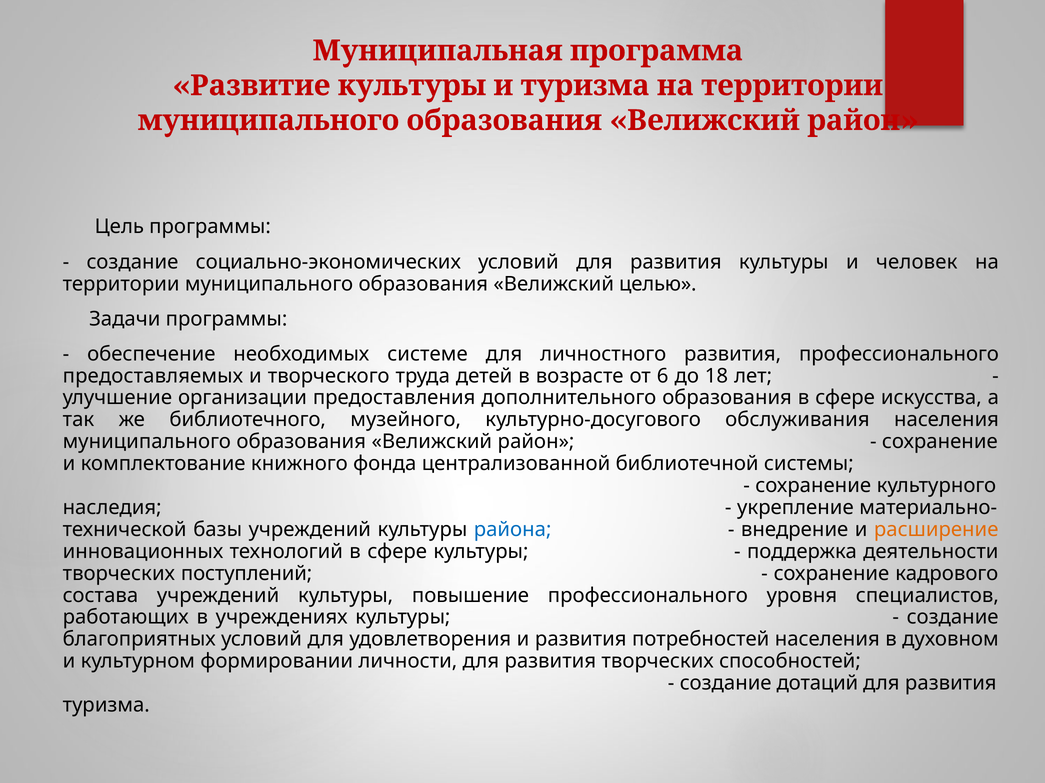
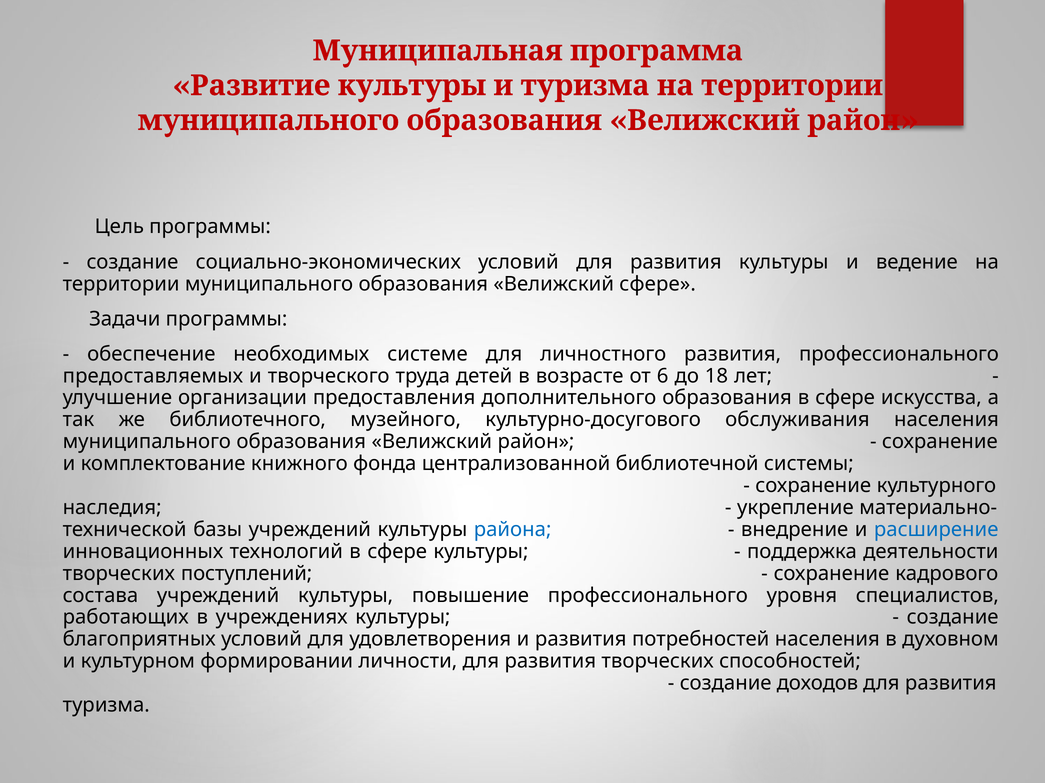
человек: человек -> ведение
Велижский целью: целью -> сфере
расширение colour: orange -> blue
дотаций: дотаций -> доходов
